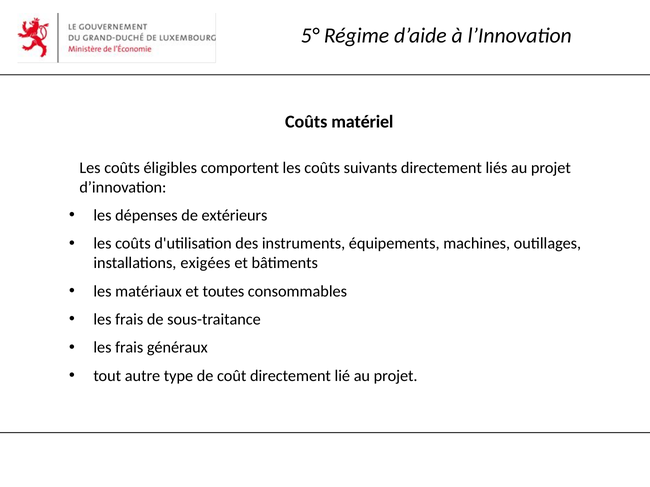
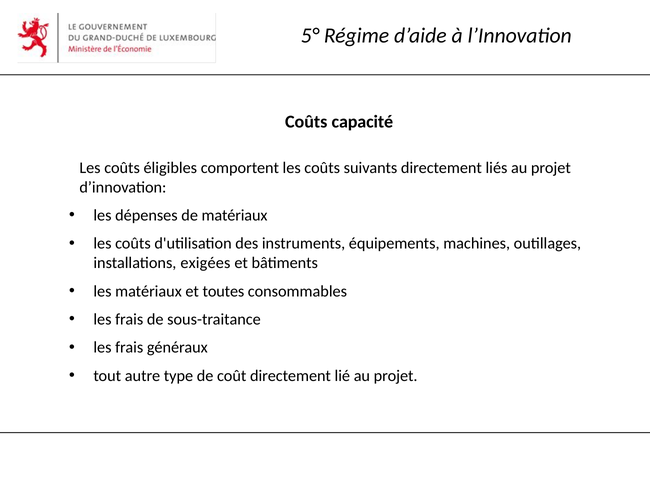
matériel: matériel -> capacité
de extérieurs: extérieurs -> matériaux
